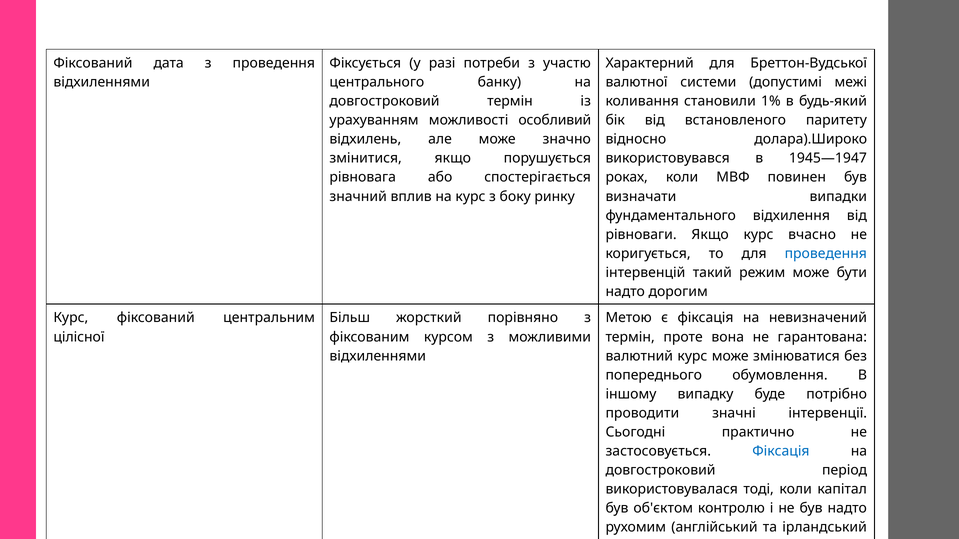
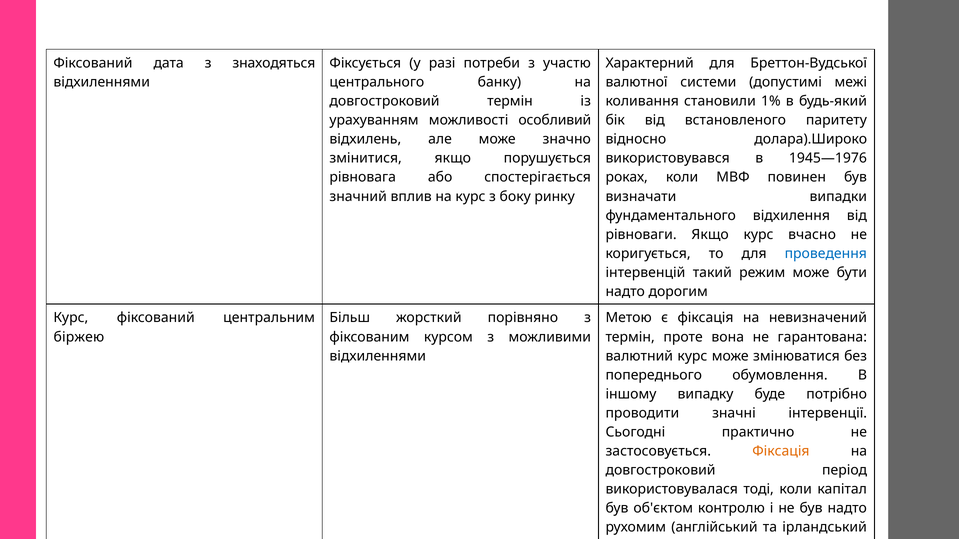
з проведення: проведення -> знаходяться
1945—1947: 1945—1947 -> 1945—1976
цілісної: цілісної -> біржею
Фіксація at (781, 452) colour: blue -> orange
